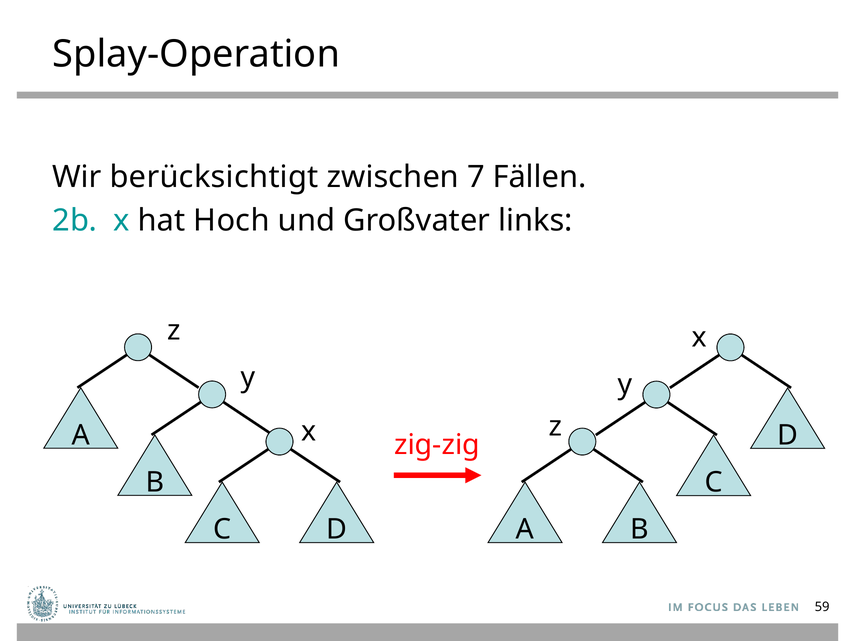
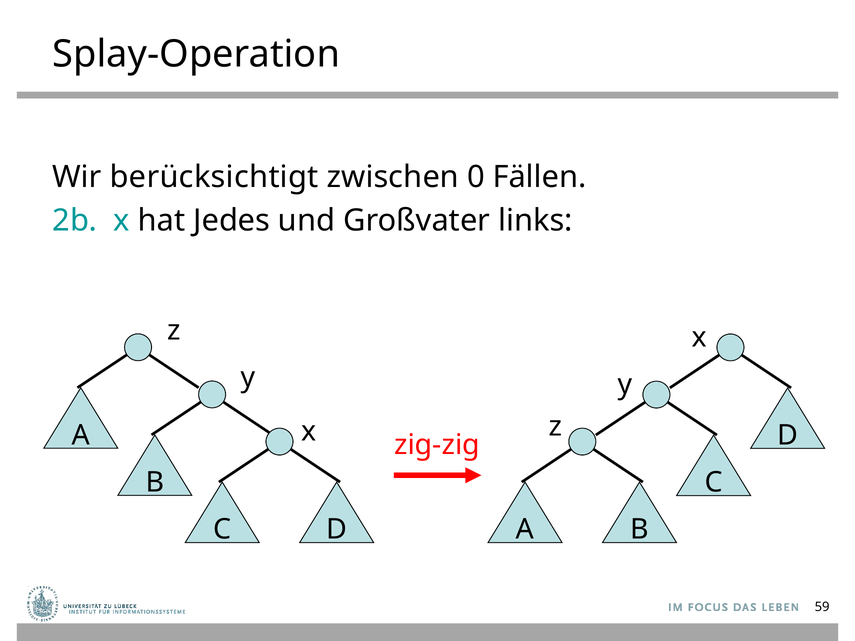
7: 7 -> 0
Hoch: Hoch -> Jedes
